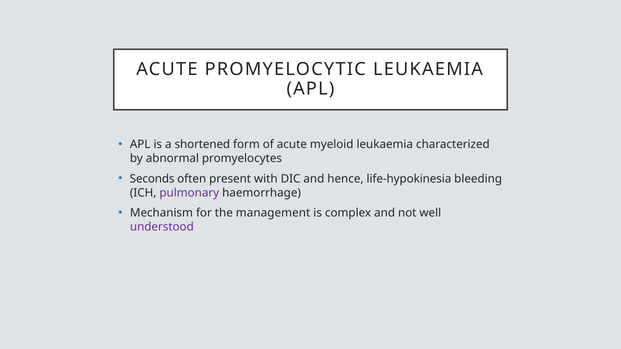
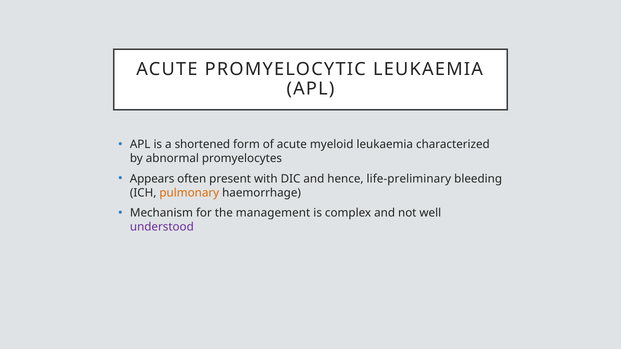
Seconds: Seconds -> Appears
life-hypokinesia: life-hypokinesia -> life-preliminary
pulmonary colour: purple -> orange
